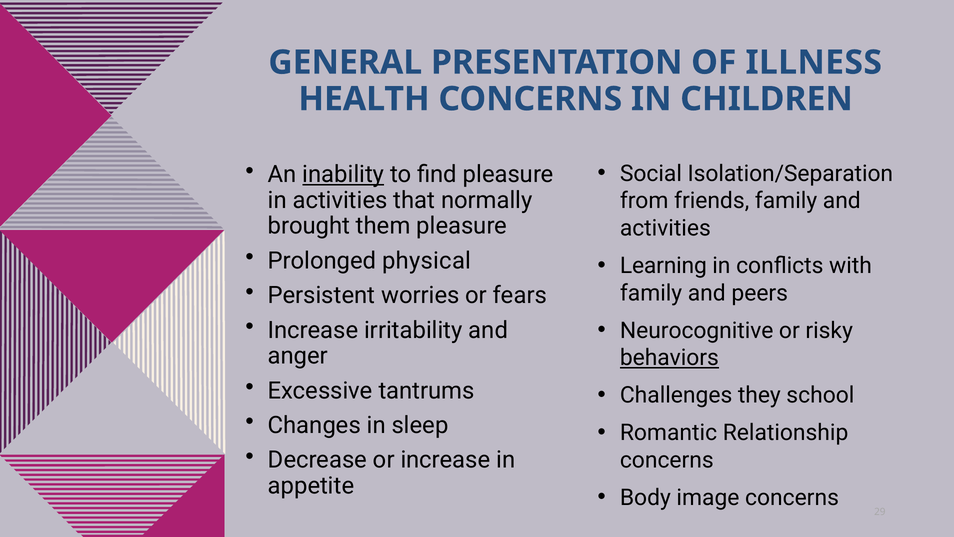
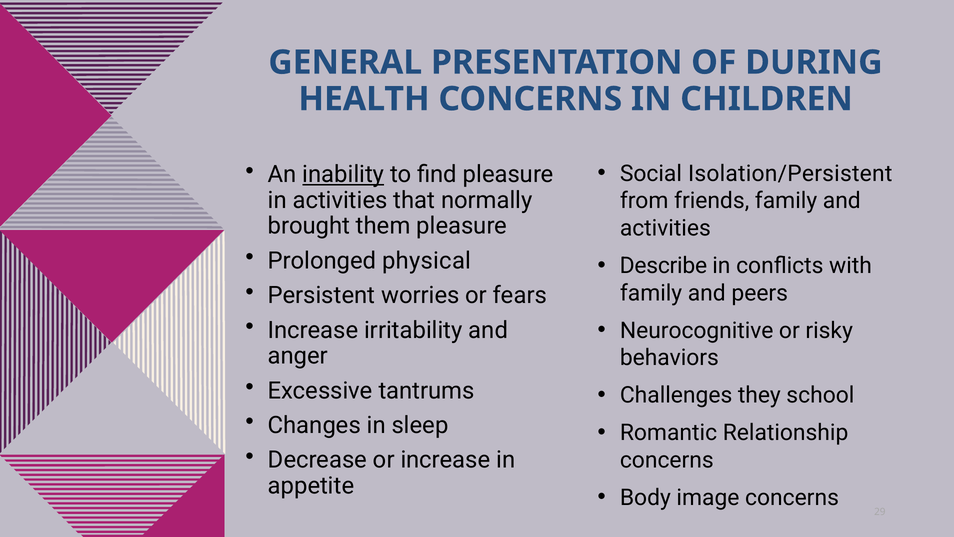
ILLNESS: ILLNESS -> DURING
Isolation/Separation: Isolation/Separation -> Isolation/Persistent
Learning: Learning -> Describe
behaviors underline: present -> none
